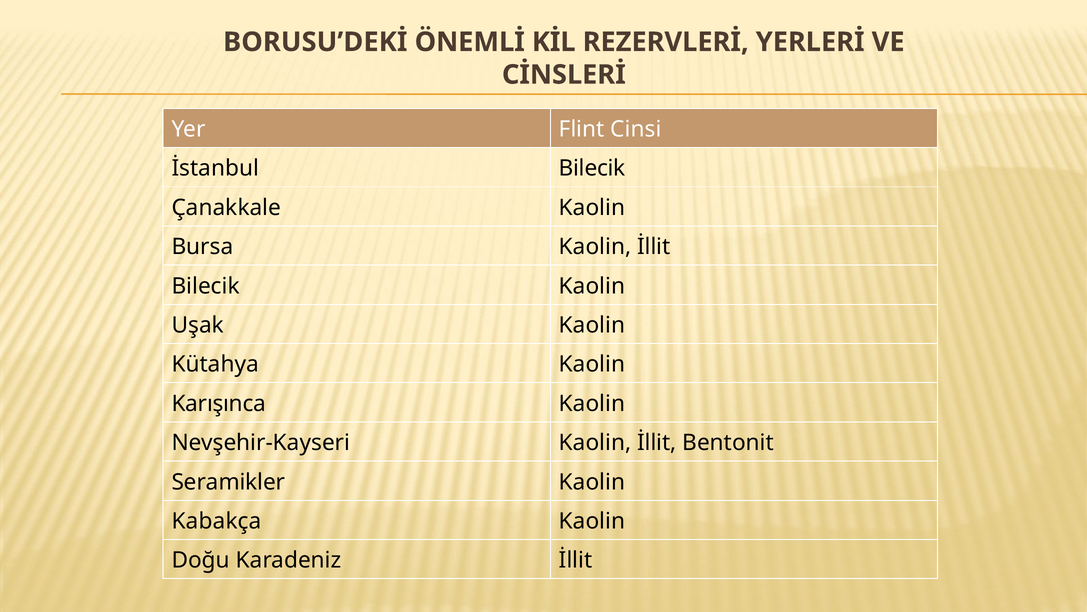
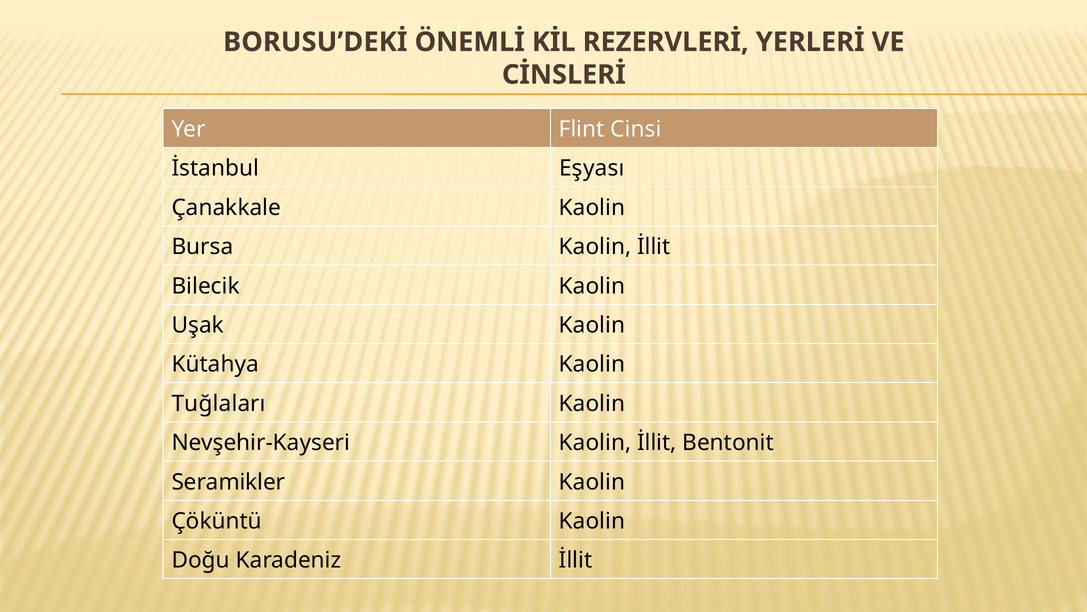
İstanbul Bilecik: Bilecik -> Eşyası
Karışınca: Karışınca -> Tuğlaları
Kabakça: Kabakça -> Çöküntü
